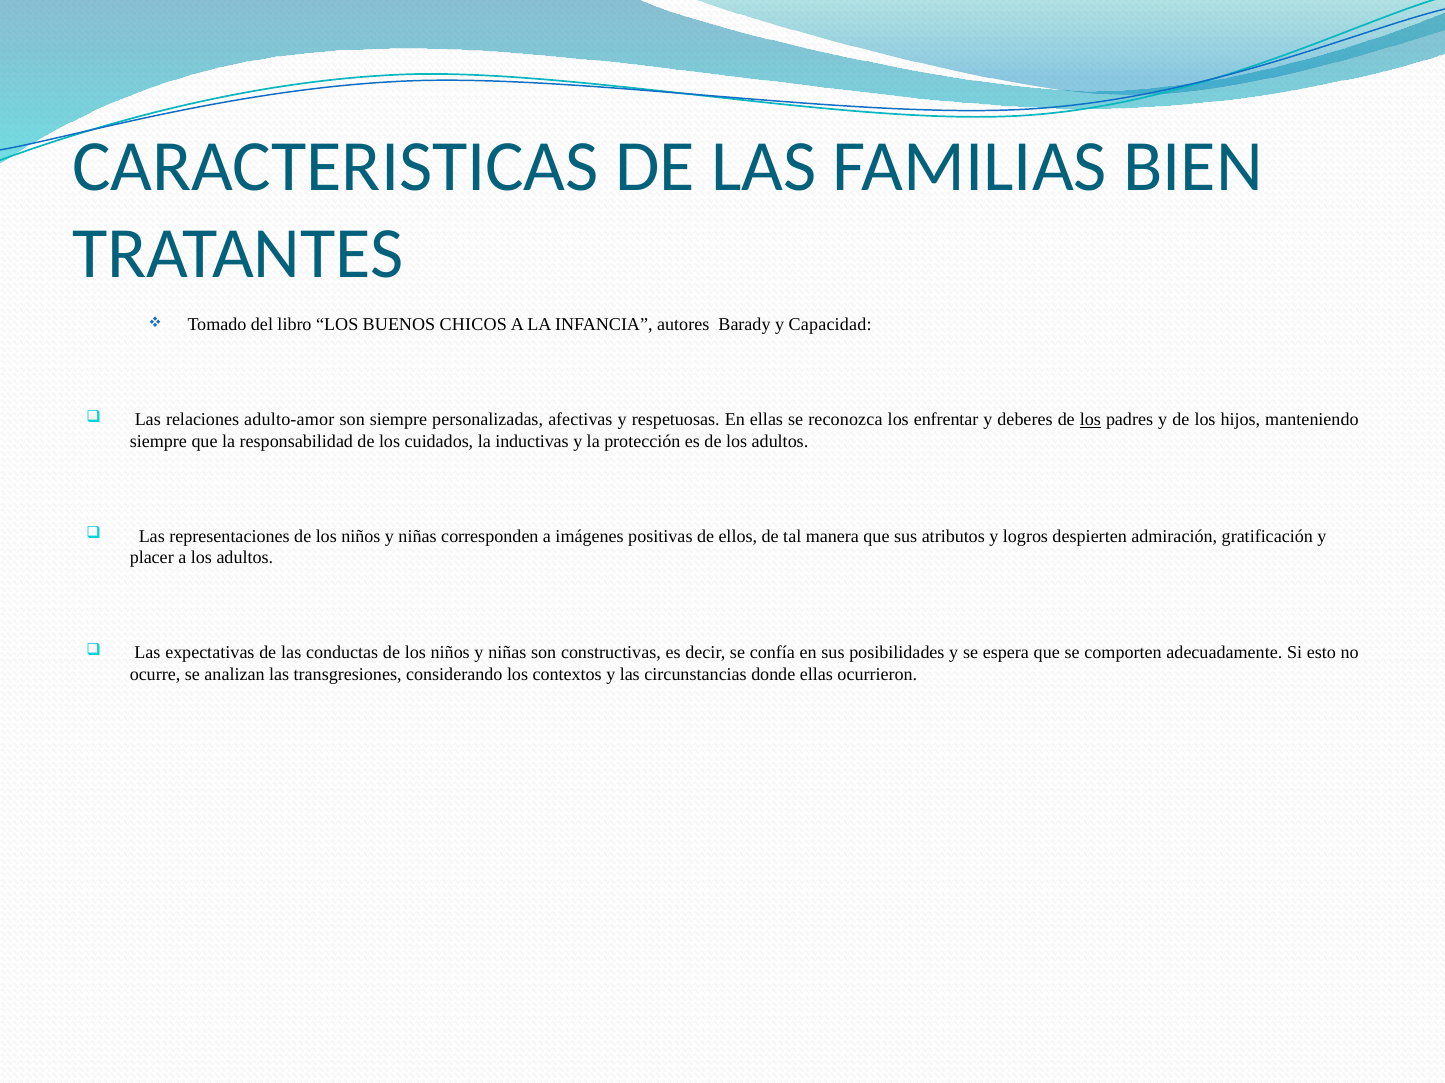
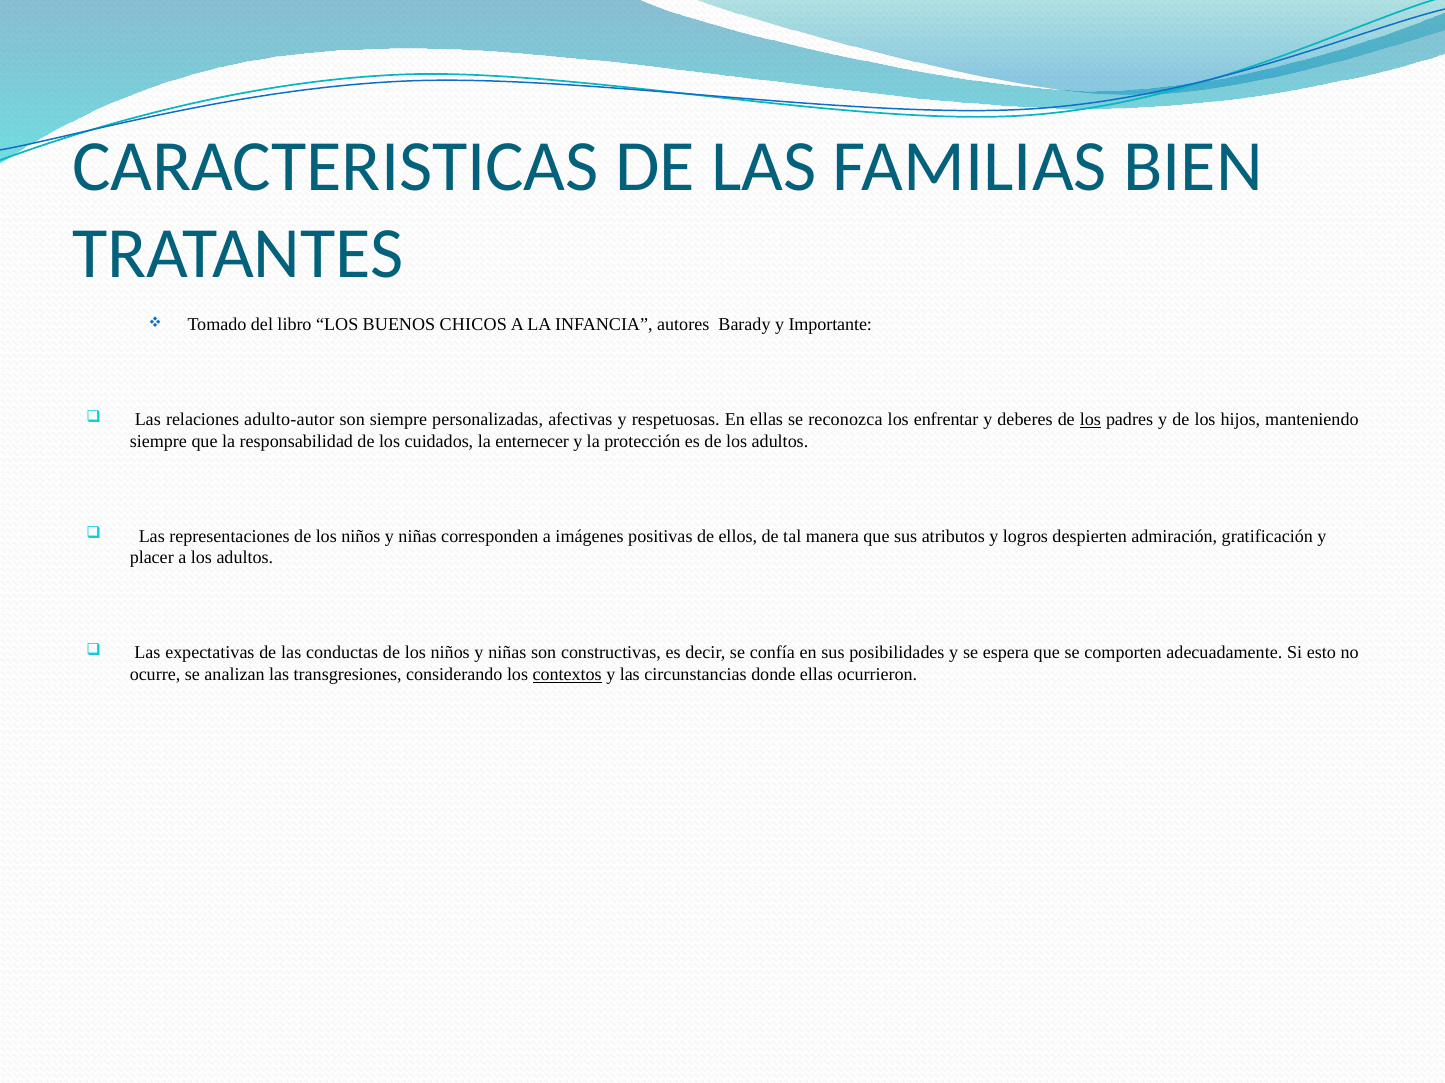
Capacidad: Capacidad -> Importante
adulto-amor: adulto-amor -> adulto-autor
inductivas: inductivas -> enternecer
contextos underline: none -> present
